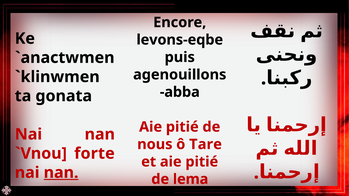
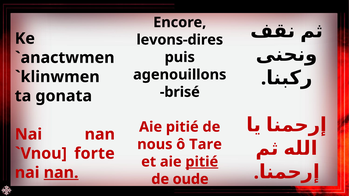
levons-eqbe: levons-eqbe -> levons-dires
abba: abba -> brisé
pitié at (202, 162) underline: none -> present
lema: lema -> oude
